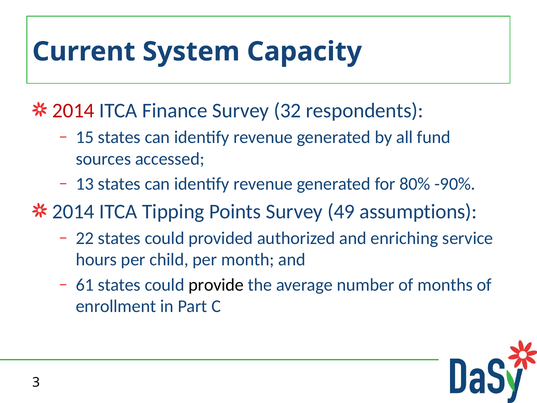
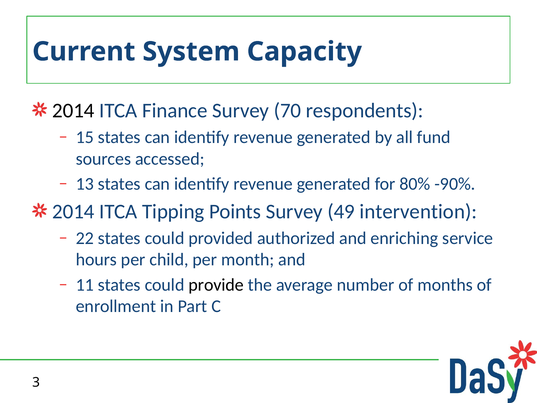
2014 at (73, 111) colour: red -> black
32: 32 -> 70
assumptions: assumptions -> intervention
61: 61 -> 11
